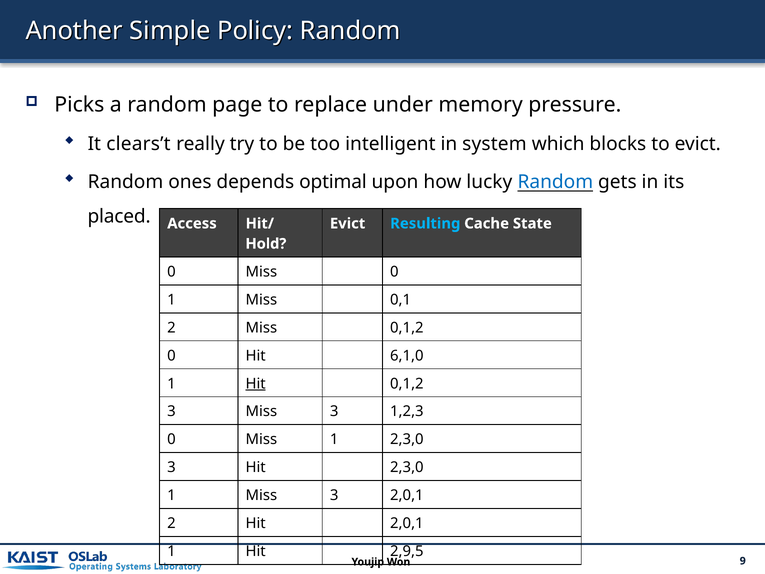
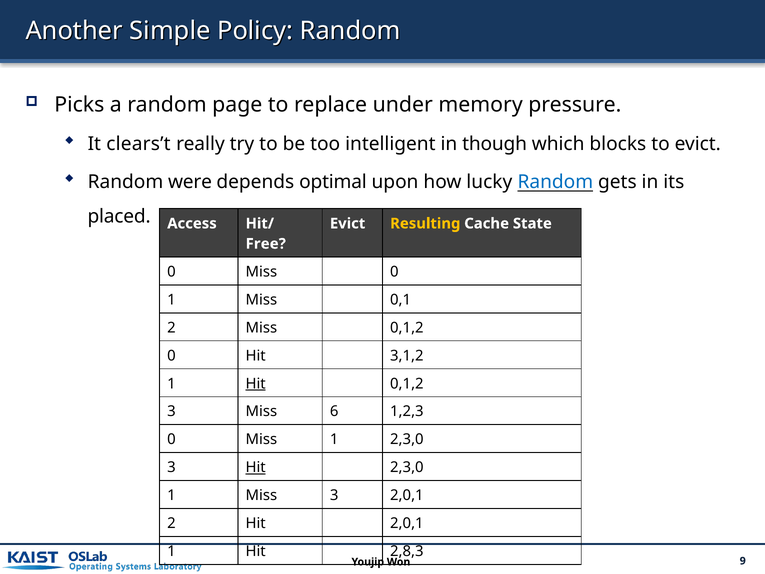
system: system -> though
ones: ones -> were
Resulting colour: light blue -> yellow
Hold: Hold -> Free
6,1,0: 6,1,0 -> 3,1,2
3 Miss 3: 3 -> 6
Hit at (256, 467) underline: none -> present
2,9,5: 2,9,5 -> 2,8,3
